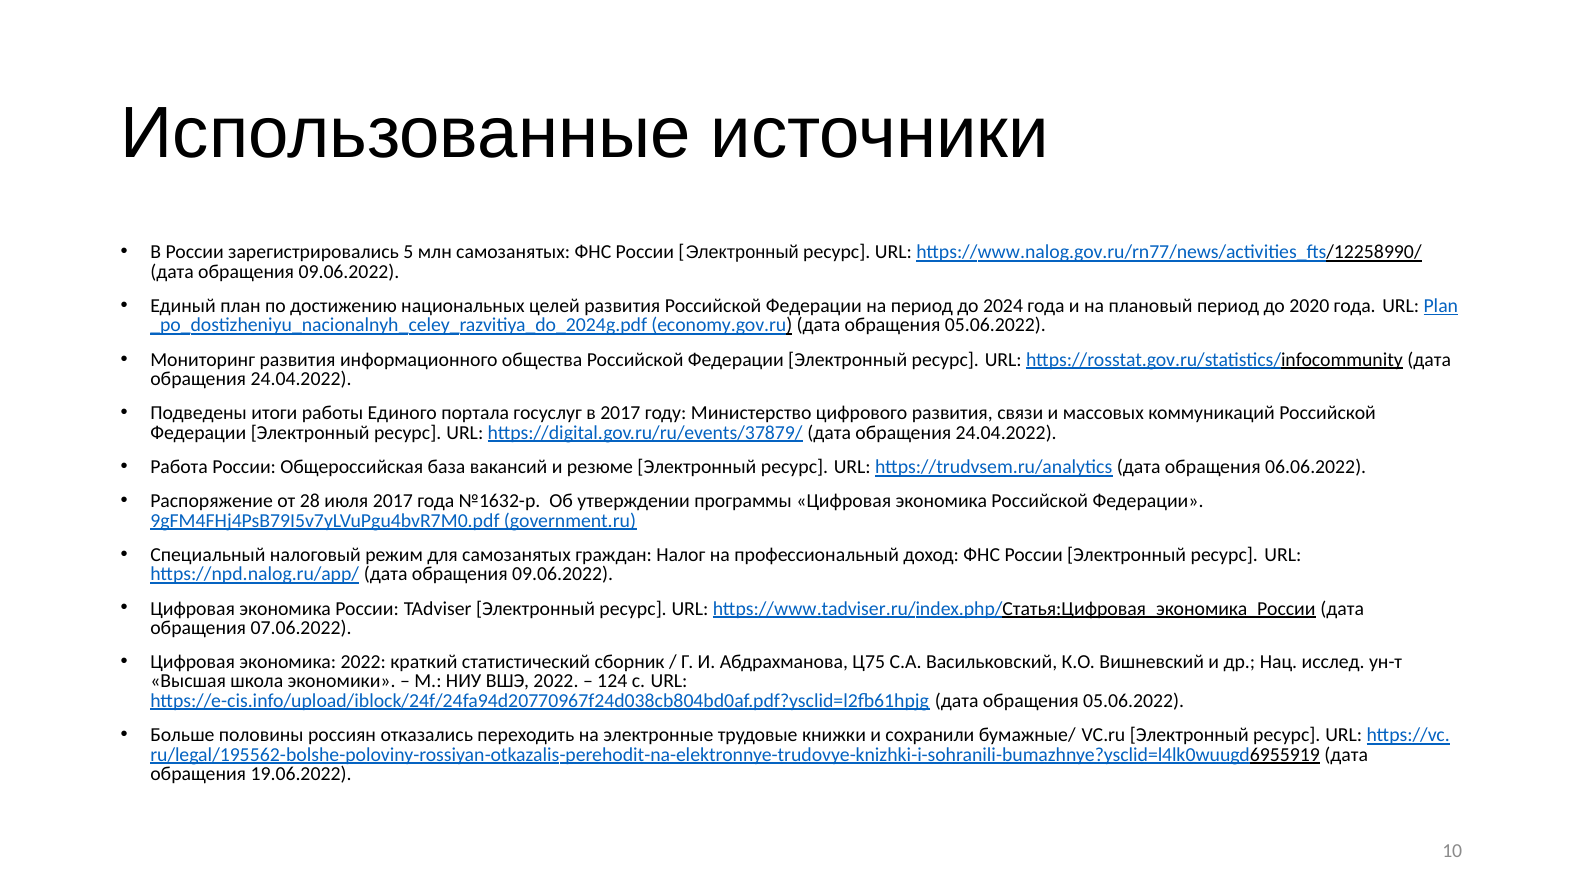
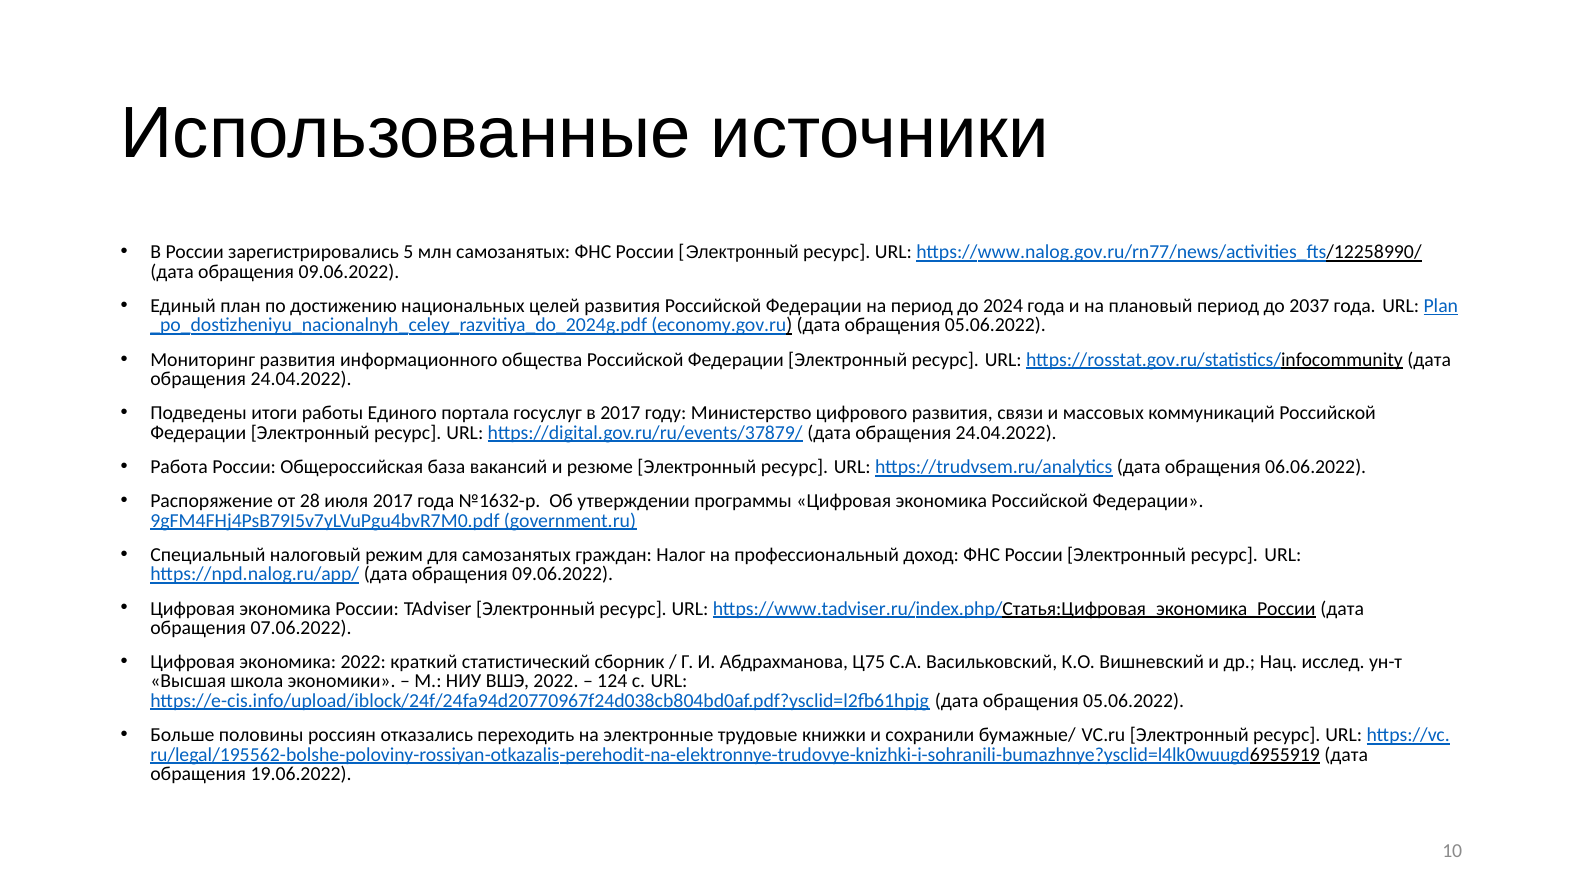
2020: 2020 -> 2037
